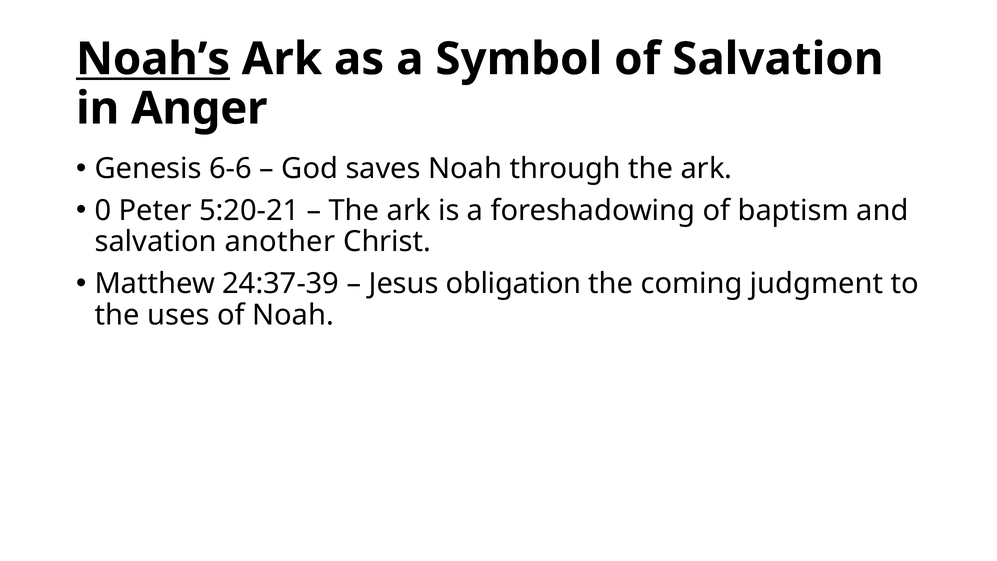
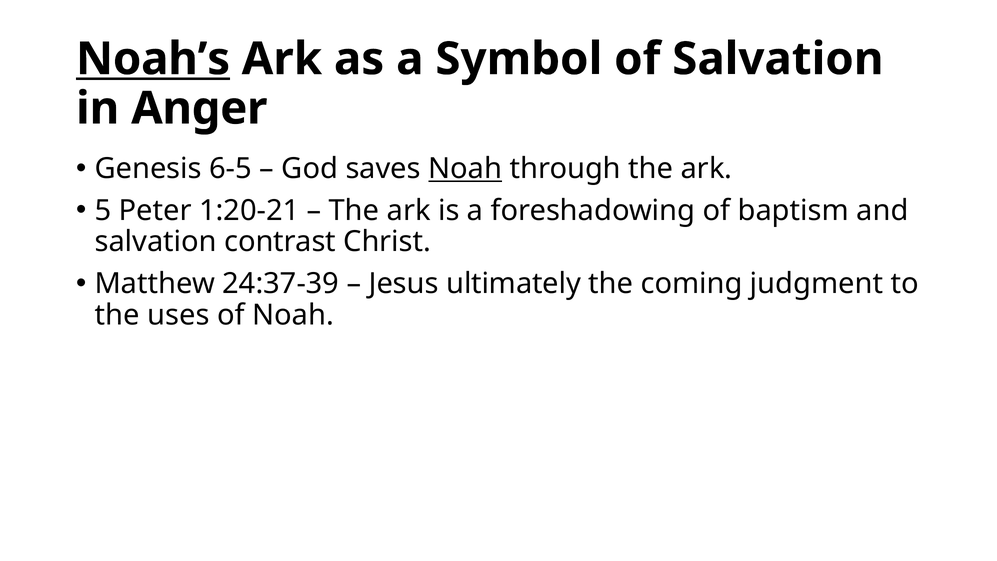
6-6: 6-6 -> 6-5
Noah at (465, 169) underline: none -> present
0: 0 -> 5
5:20-21: 5:20-21 -> 1:20-21
another: another -> contrast
obligation: obligation -> ultimately
